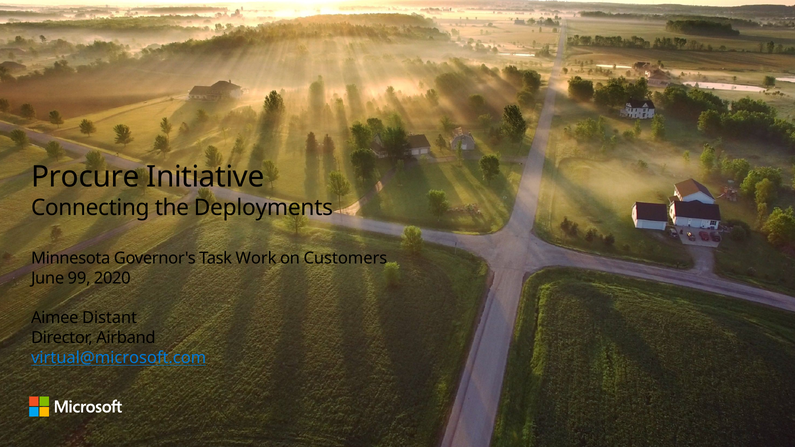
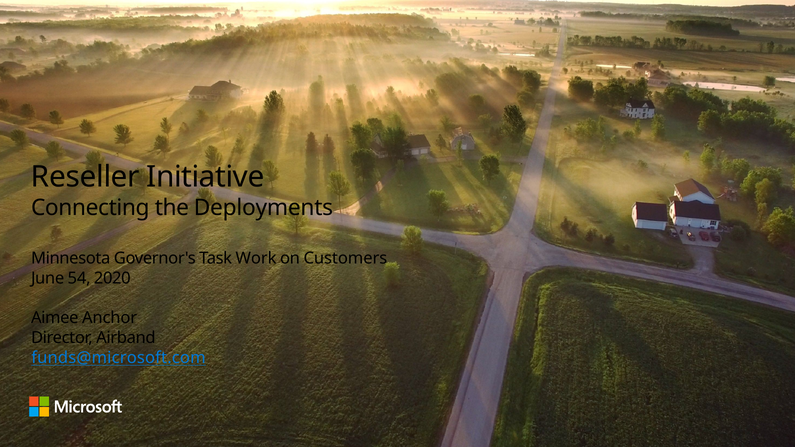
Procure: Procure -> Reseller
99: 99 -> 54
Distant: Distant -> Anchor
virtual@microsoft.com: virtual@microsoft.com -> funds@microsoft.com
